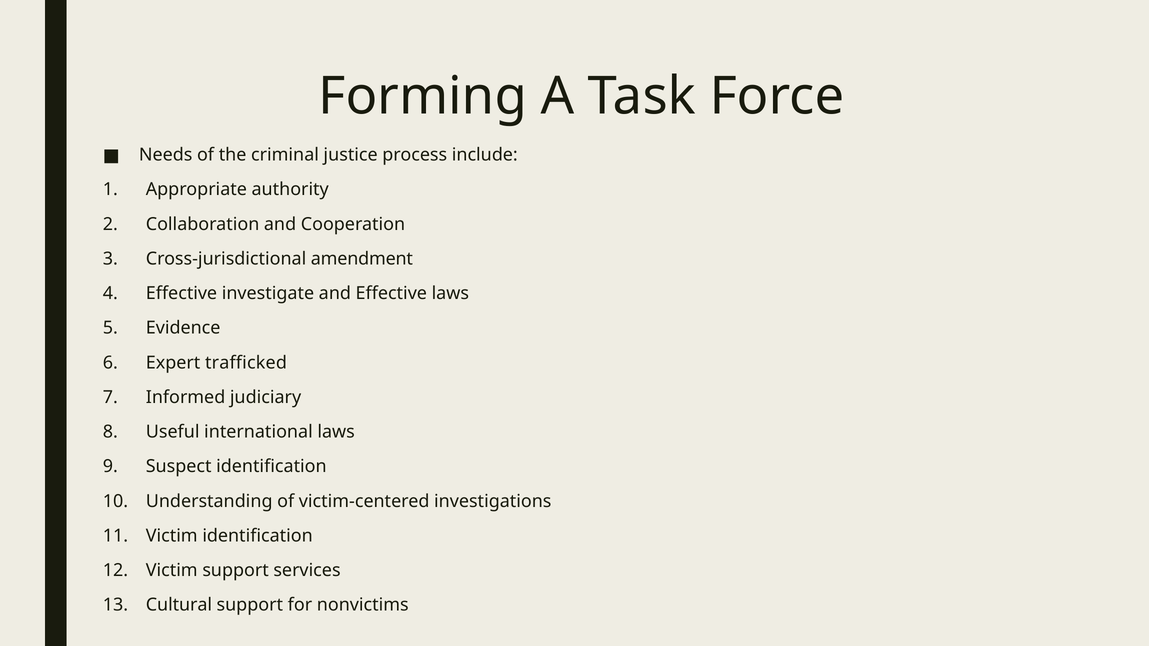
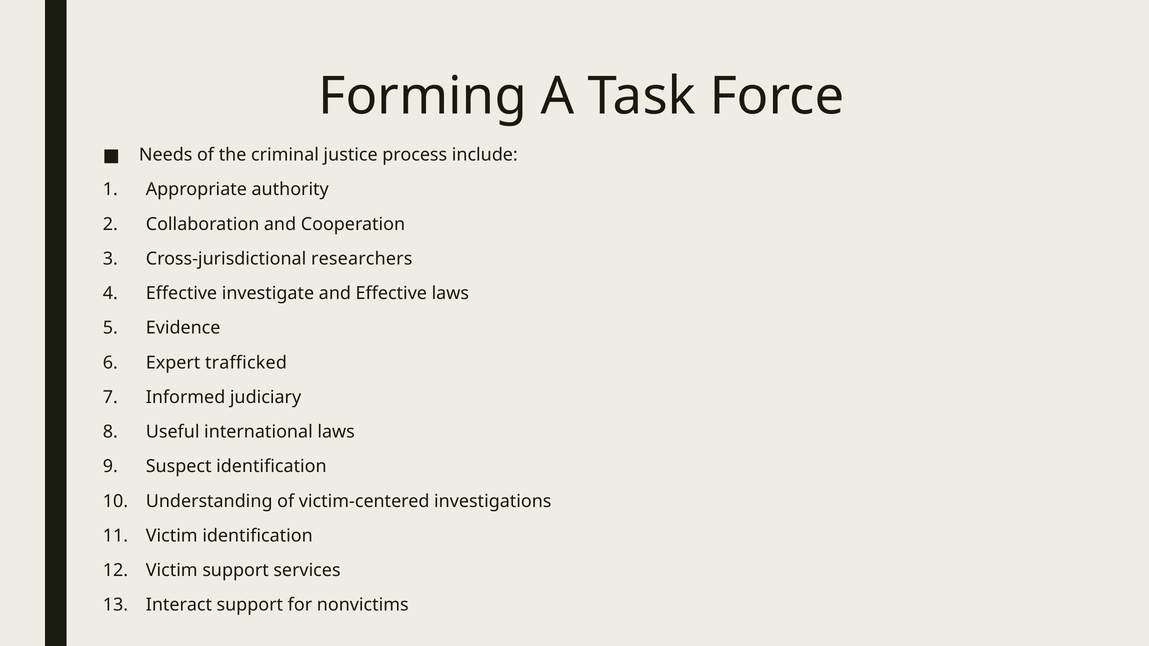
amendment: amendment -> researchers
Cultural: Cultural -> Interact
